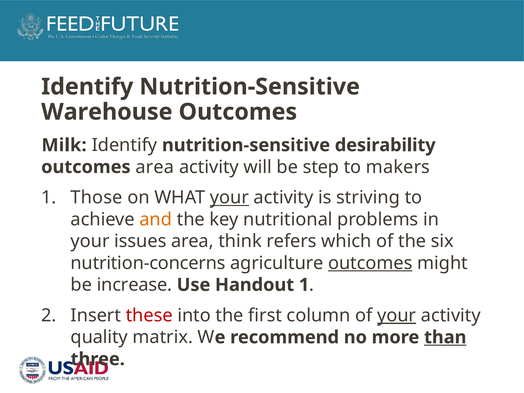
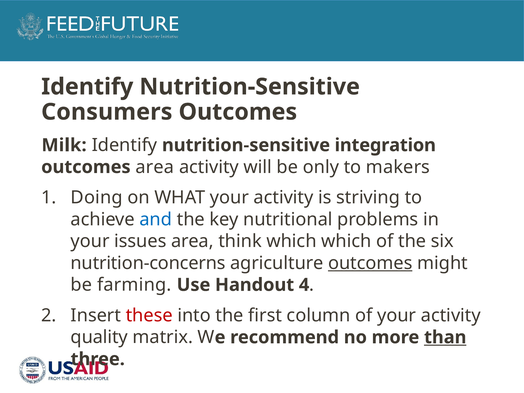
Warehouse: Warehouse -> Consumers
desirability: desirability -> integration
step: step -> only
Those: Those -> Doing
your at (229, 198) underline: present -> none
and colour: orange -> blue
think refers: refers -> which
increase: increase -> farming
Handout 1: 1 -> 4
your at (397, 315) underline: present -> none
